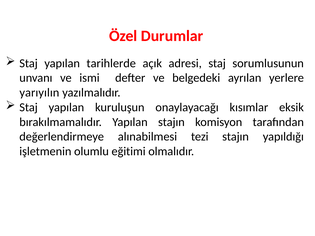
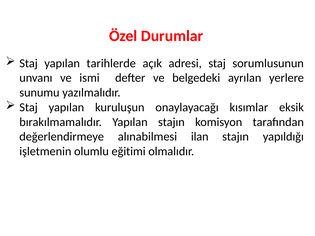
yarıyılın: yarıyılın -> sunumu
tezi: tezi -> ilan
